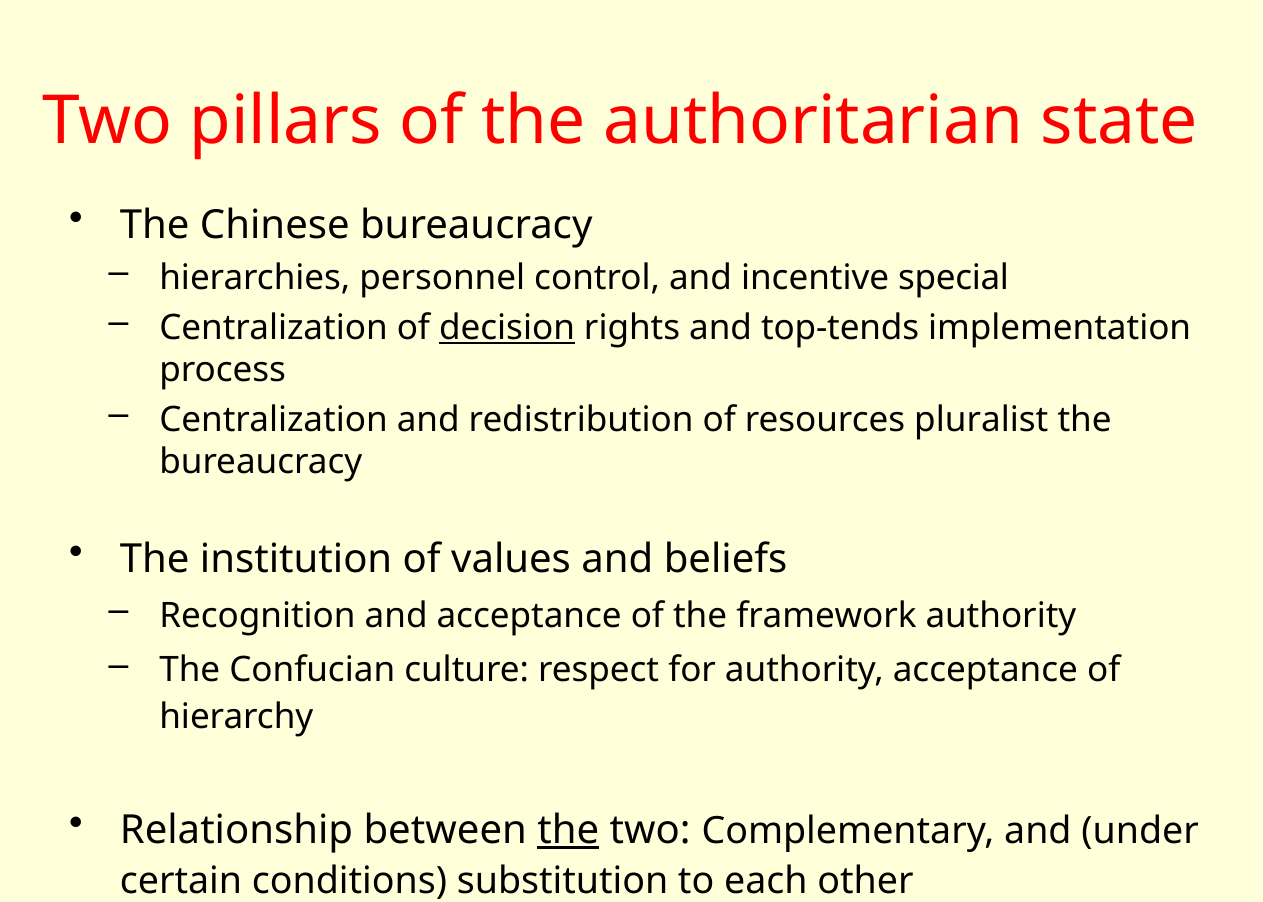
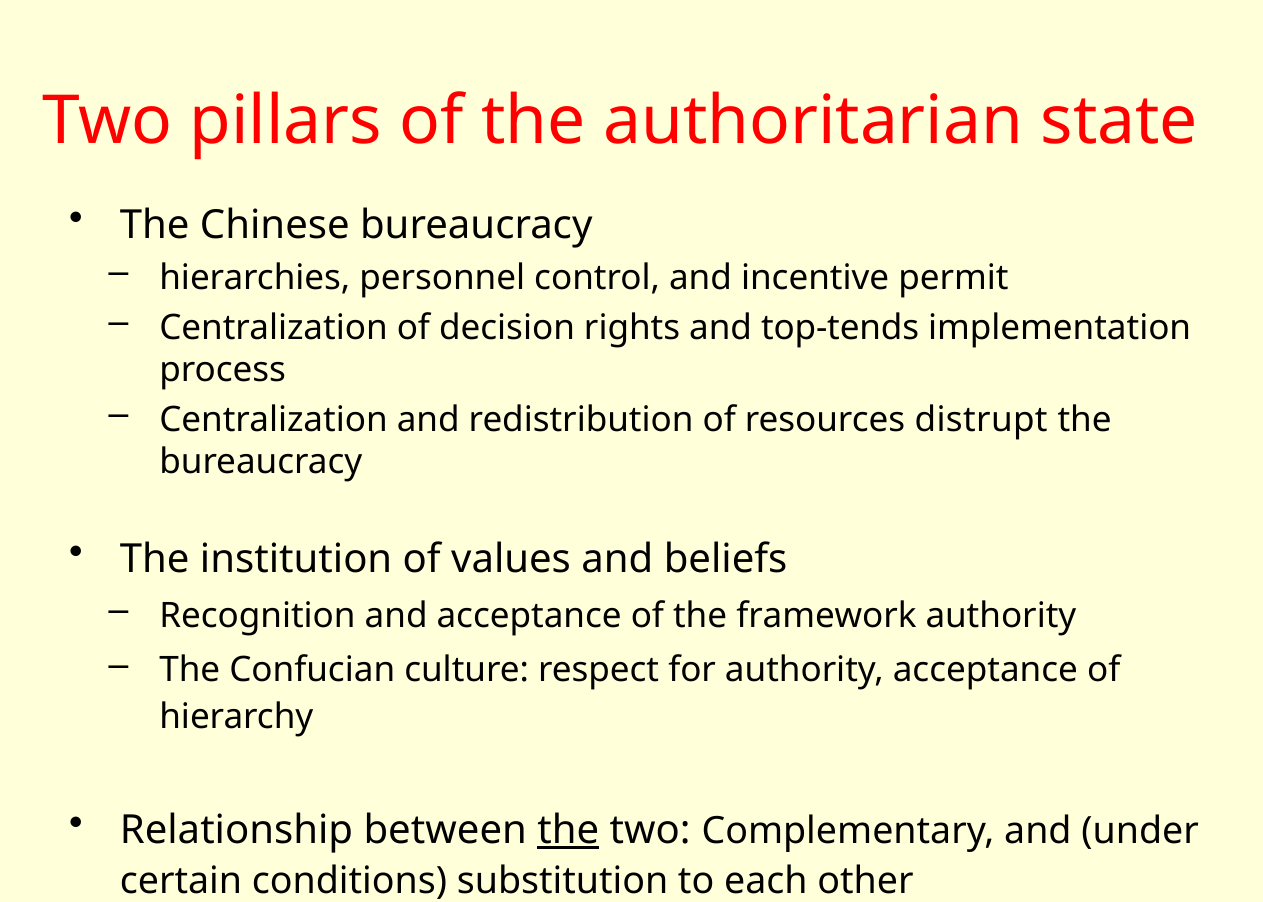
special: special -> permit
decision underline: present -> none
pluralist: pluralist -> distrupt
